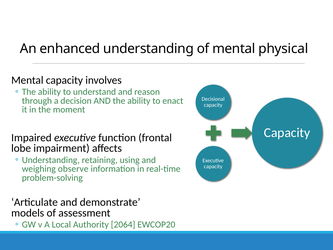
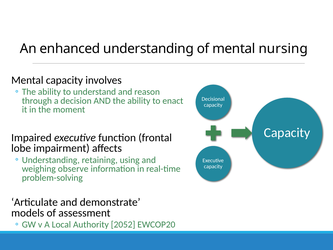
physical: physical -> nursing
2064: 2064 -> 2052
